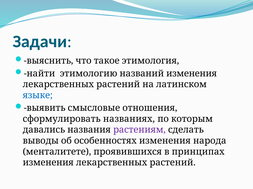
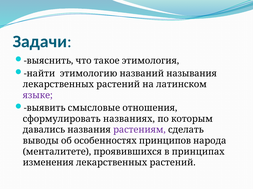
названий изменения: изменения -> называния
языке colour: blue -> purple
особенностях изменения: изменения -> принципов
